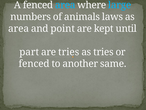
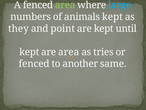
area at (65, 5) colour: light blue -> light green
animals laws: laws -> kept
area at (19, 28): area -> they
part at (29, 52): part -> kept
are tries: tries -> area
